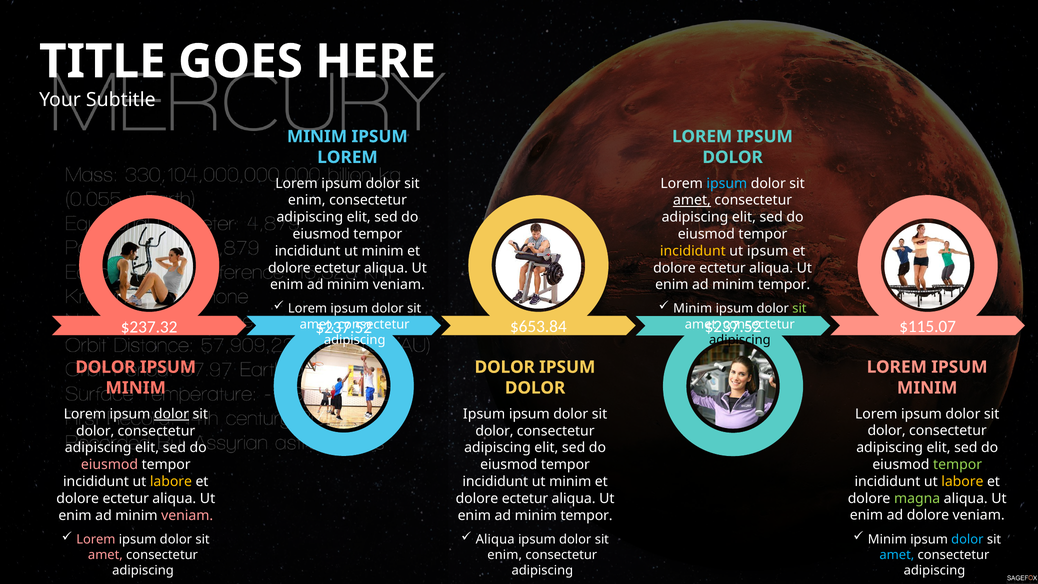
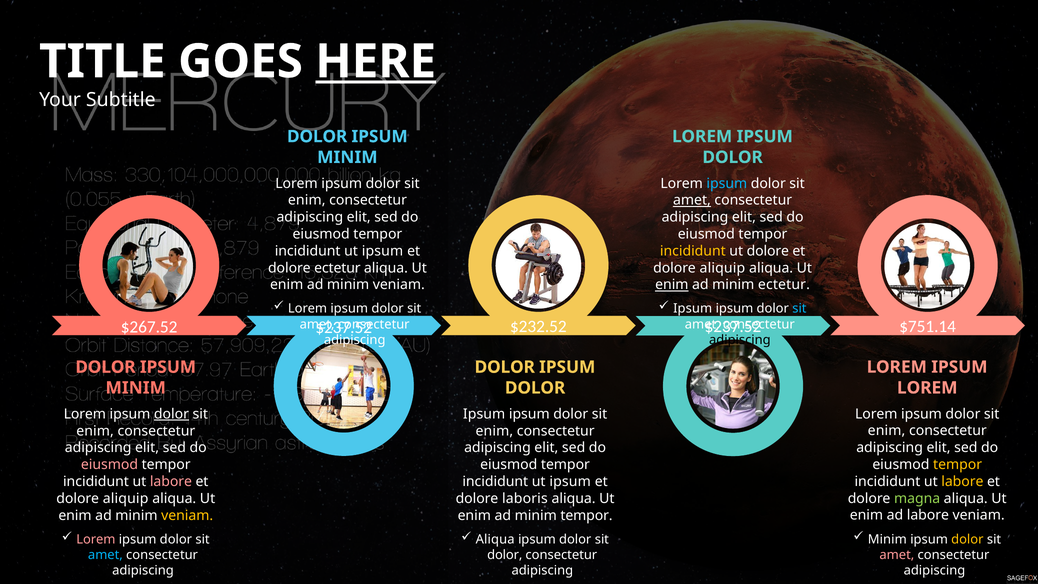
HERE underline: none -> present
MINIM at (317, 137): MINIM -> DOLOR
LOREM at (347, 157): LOREM -> MINIM
minim at (383, 251): minim -> ipsum
ut ipsum: ipsum -> dolore
ectetur at (723, 268): ectetur -> aliquip
enim at (672, 285) underline: none -> present
tempor at (784, 285): tempor -> ectetur
Minim at (693, 309): Minim -> Ipsum
sit at (799, 309) colour: light green -> light blue
$237.32: $237.32 -> $267.52
$653.84: $653.84 -> $232.52
$115.07: $115.07 -> $751.14
MINIM at (927, 388): MINIM -> LOREM
dolor at (887, 431): dolor -> enim
dolor at (95, 431): dolor -> enim
dolor at (494, 431): dolor -> enim
tempor at (958, 465) colour: light green -> yellow
labore at (171, 481) colour: yellow -> pink
minim at (570, 481): minim -> ipsum
ectetur at (126, 498): ectetur -> aliquip
ectetur at (525, 498): ectetur -> laboris
ad dolore: dolore -> labore
veniam at (187, 515) colour: pink -> yellow
dolor at (967, 539) colour: light blue -> yellow
amet at (897, 555) colour: light blue -> pink
amet at (105, 555) colour: pink -> light blue
enim at (505, 555): enim -> dolor
